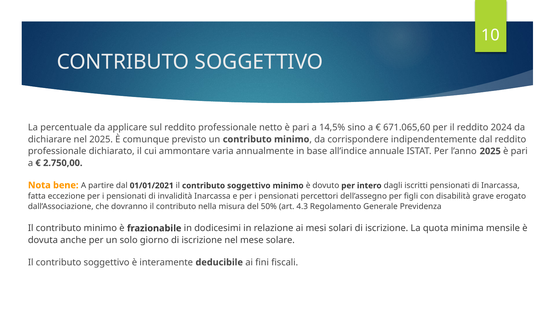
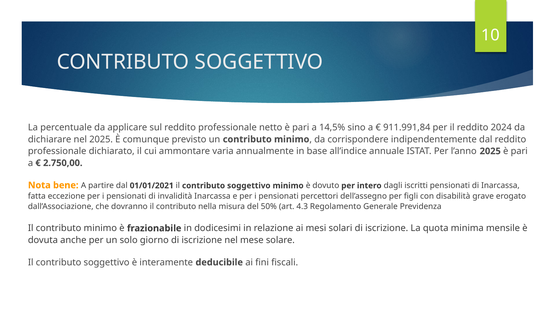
671.065,60: 671.065,60 -> 911.991,84
